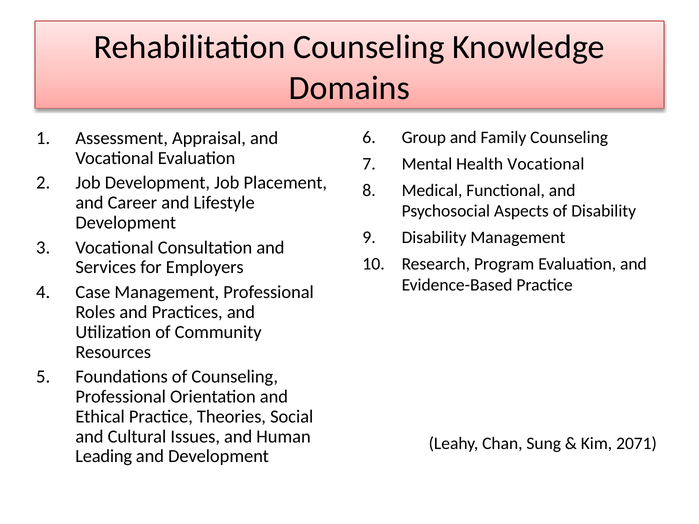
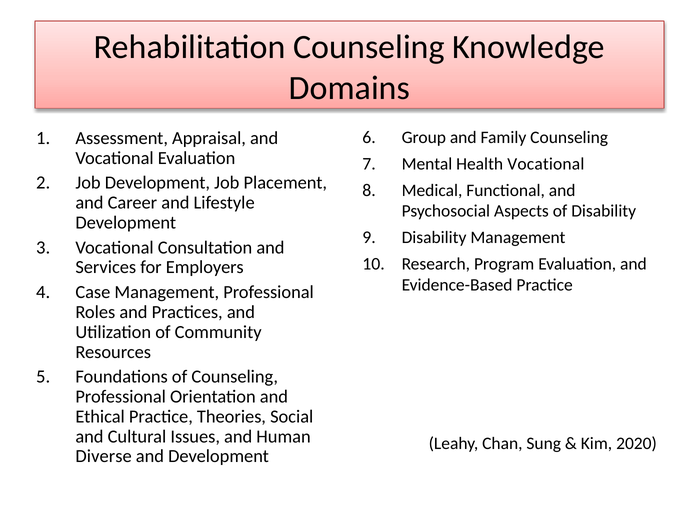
2071: 2071 -> 2020
Leading: Leading -> Diverse
